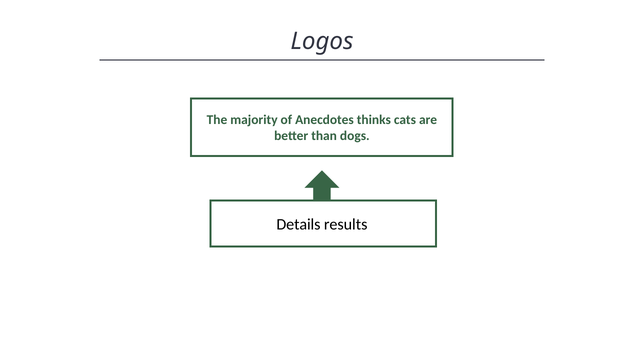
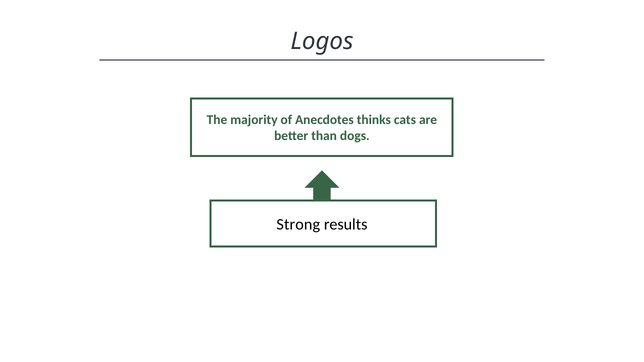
Details: Details -> Strong
